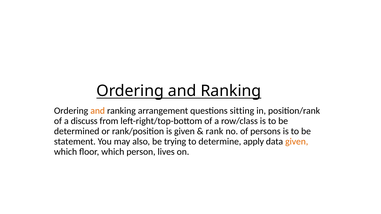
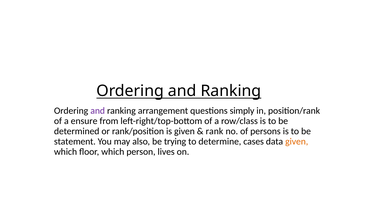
and at (98, 111) colour: orange -> purple
sitting: sitting -> simply
discuss: discuss -> ensure
apply: apply -> cases
